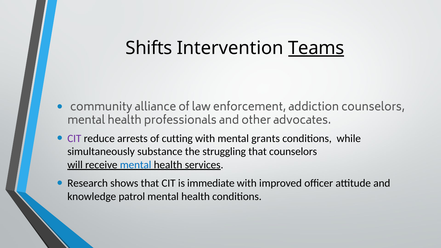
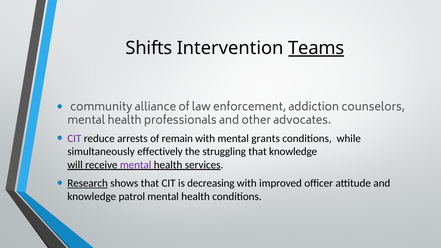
cutting: cutting -> remain
substance: substance -> effectively
that counselors: counselors -> knowledge
mental at (136, 165) colour: blue -> purple
Research underline: none -> present
immediate: immediate -> decreasing
